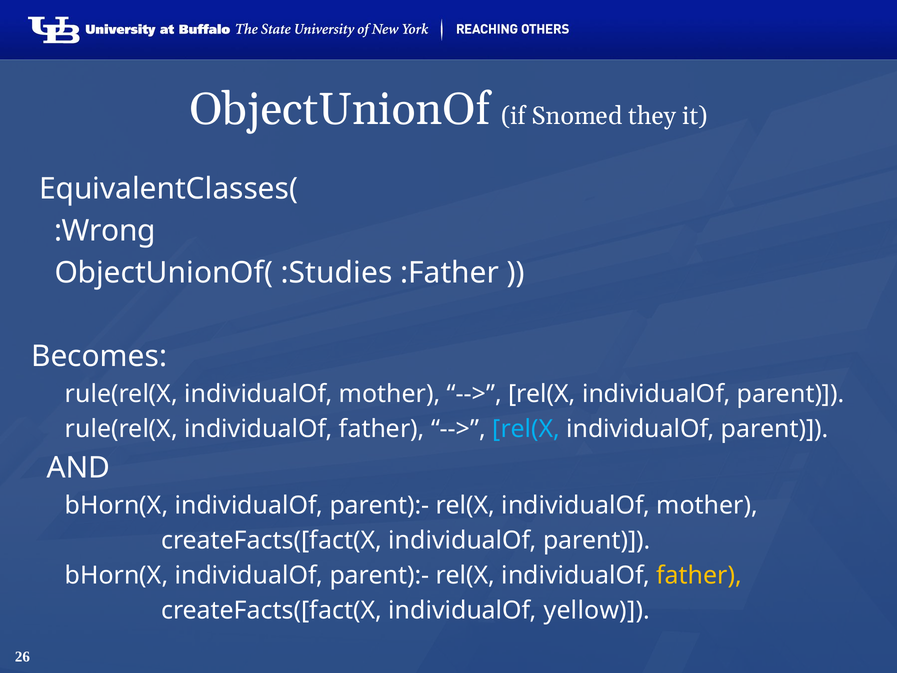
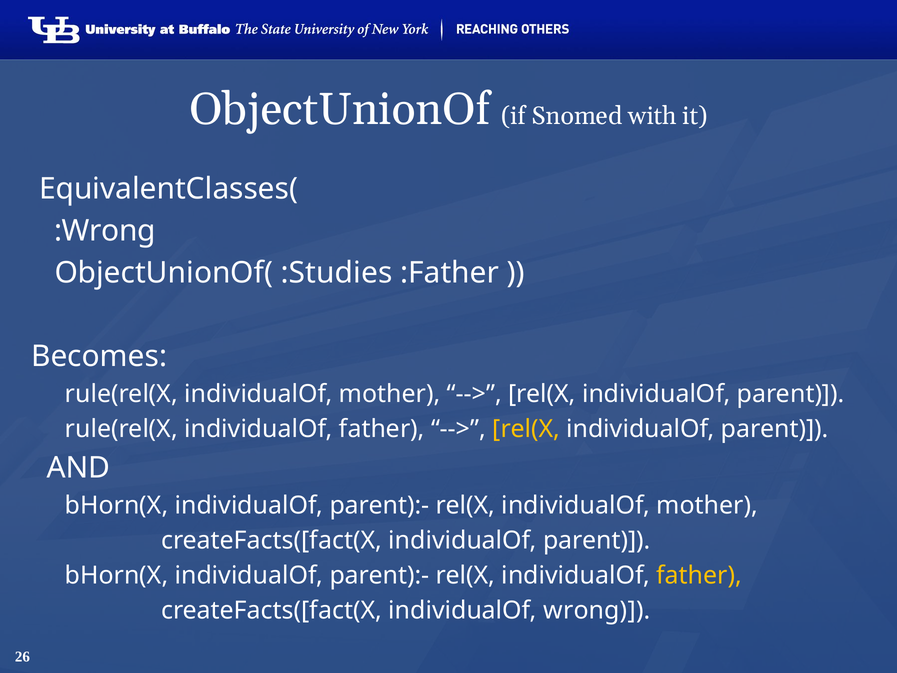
they: they -> with
rel(X at (526, 429) colour: light blue -> yellow
yellow: yellow -> wrong
